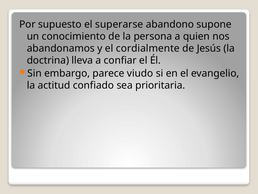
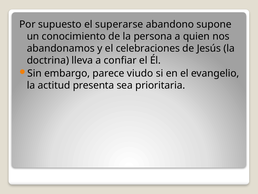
cordialmente: cordialmente -> celebraciones
confiado: confiado -> presenta
